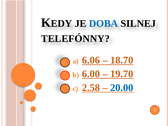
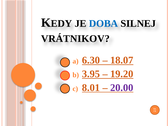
TELEFÓNNY: TELEFÓNNY -> VRÁTNIKOV
6.06: 6.06 -> 6.30
18.70: 18.70 -> 18.07
6.00: 6.00 -> 3.95
19.70: 19.70 -> 19.20
2.58: 2.58 -> 8.01
20.00 colour: blue -> purple
